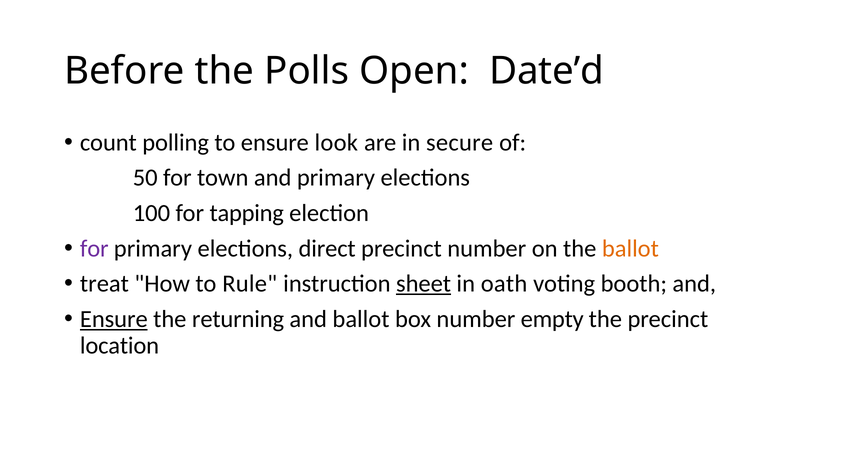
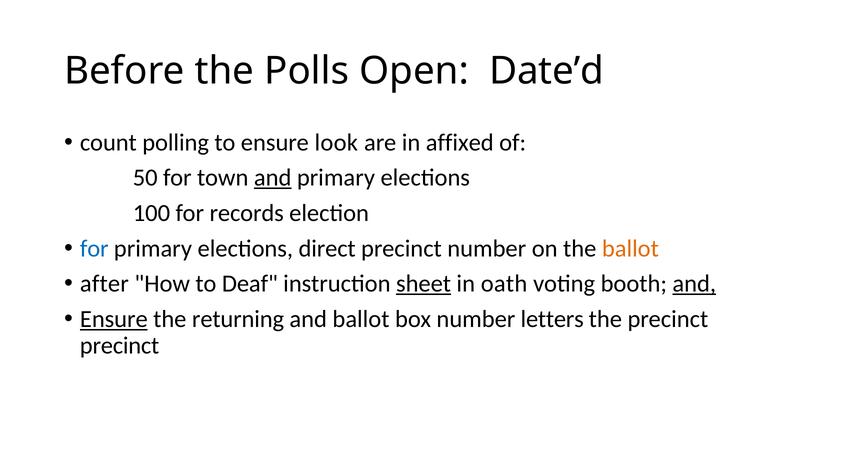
secure: secure -> affixed
and at (273, 178) underline: none -> present
tapping: tapping -> records
for at (94, 248) colour: purple -> blue
treat: treat -> after
Rule: Rule -> Deaf
and at (694, 284) underline: none -> present
empty: empty -> letters
location at (120, 345): location -> precinct
